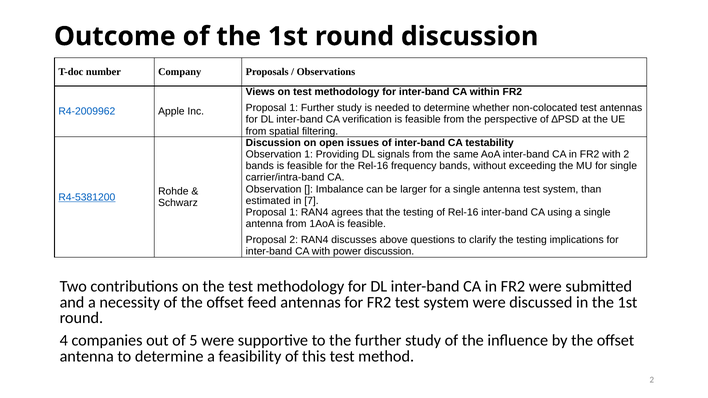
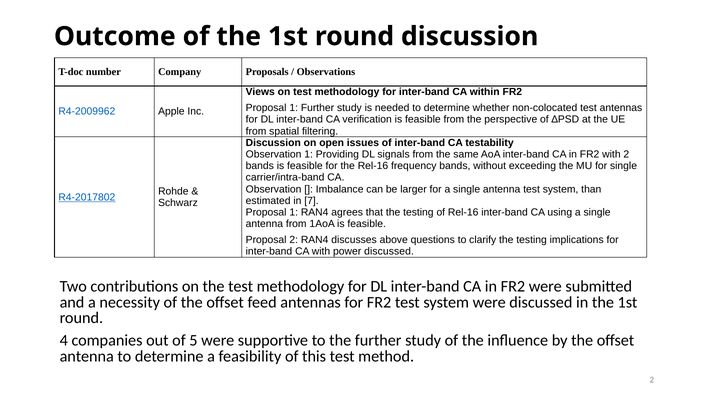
R4-5381200: R4-5381200 -> R4-2017802
power discussion: discussion -> discussed
